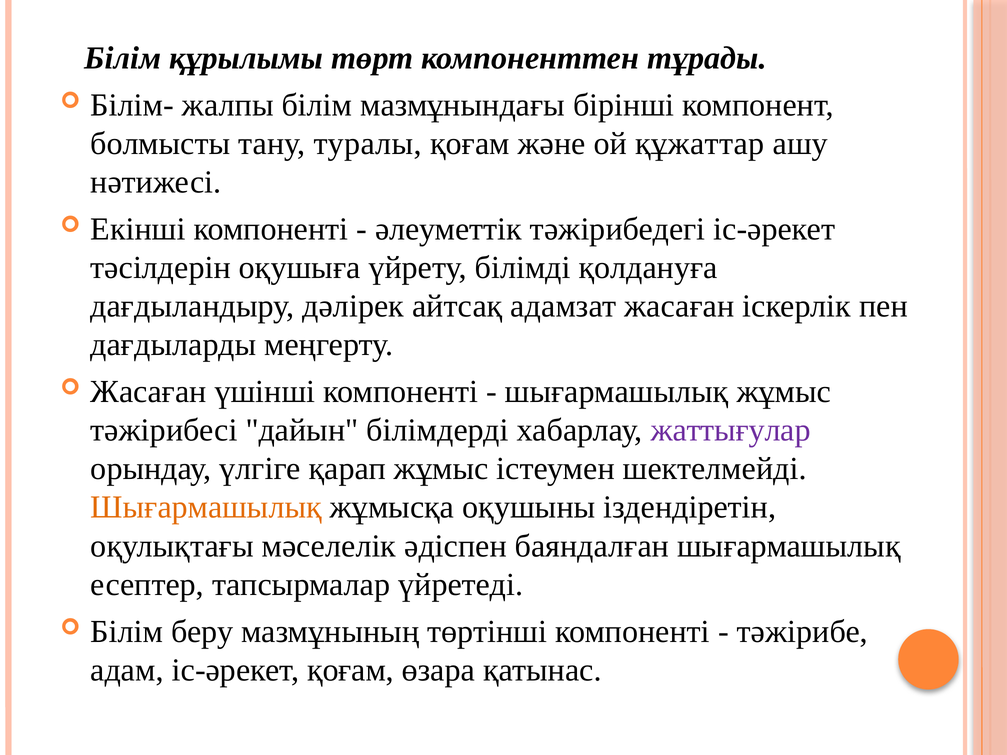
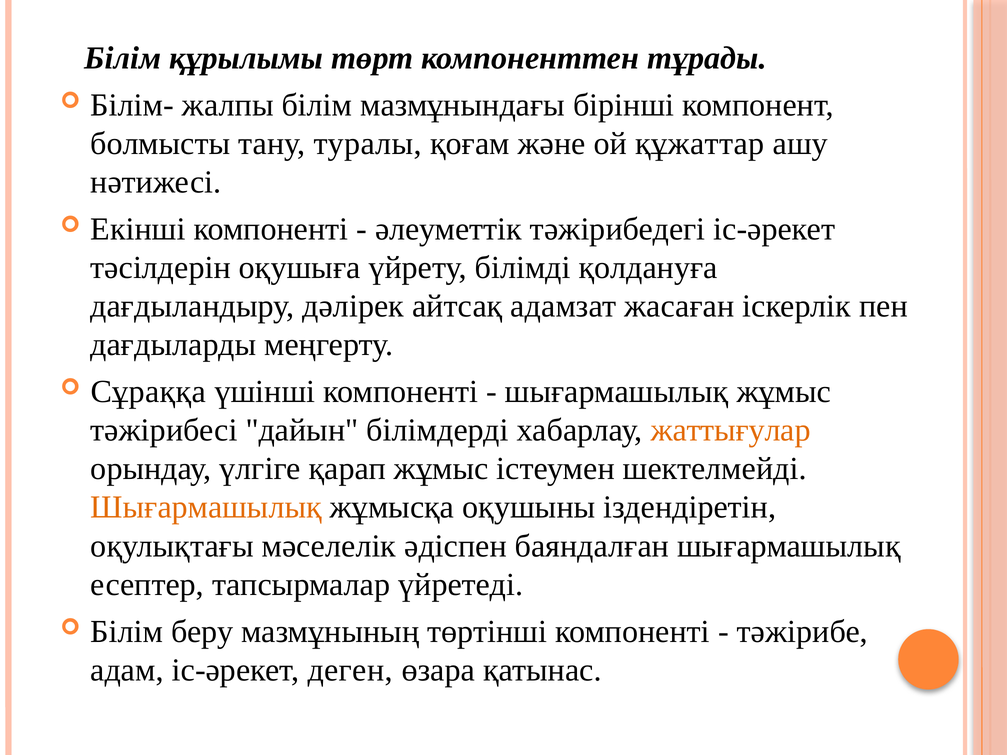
Жасаған at (148, 392): Жасаған -> Сұраққа
жаттығулар colour: purple -> orange
іс-әрекет қоғам: қоғам -> деген
